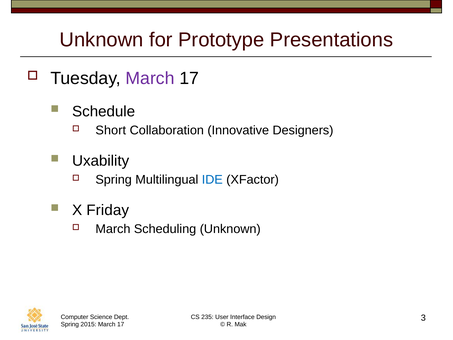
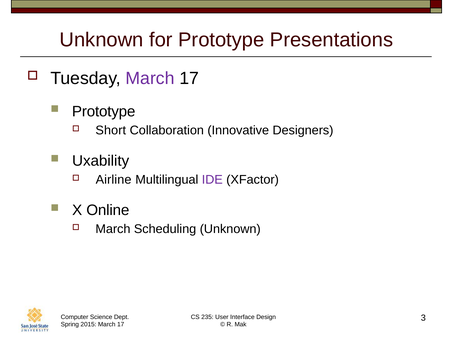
Schedule at (104, 111): Schedule -> Prototype
Spring at (114, 180): Spring -> Airline
IDE colour: blue -> purple
Friday: Friday -> Online
